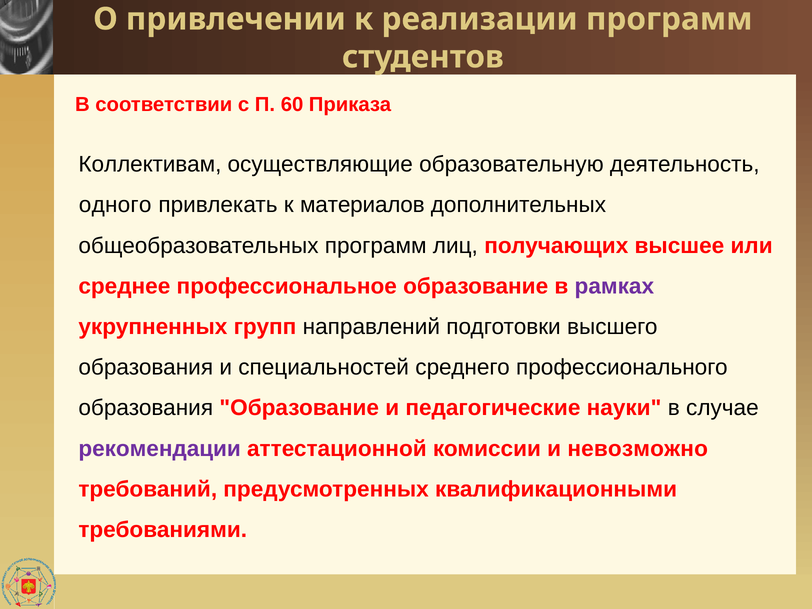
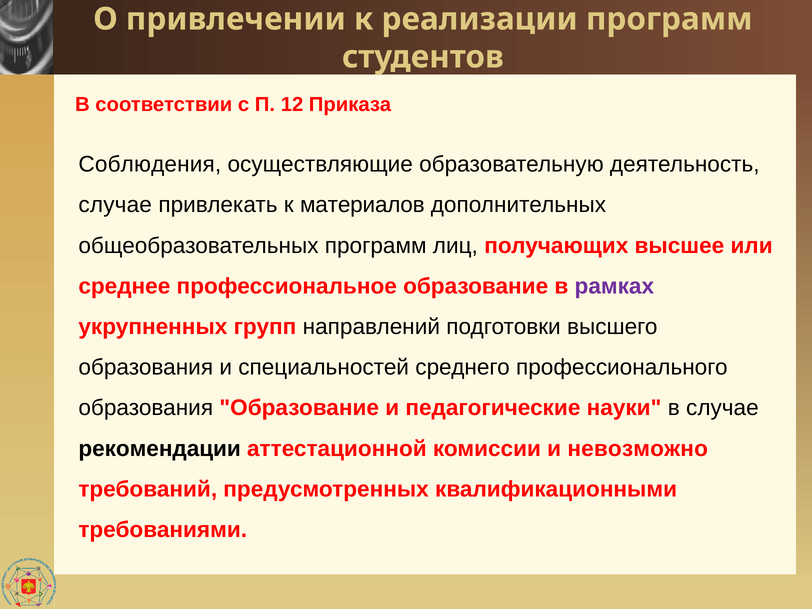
60: 60 -> 12
Коллективам: Коллективам -> Соблюдения
одного at (115, 205): одного -> случае
рекомендации colour: purple -> black
